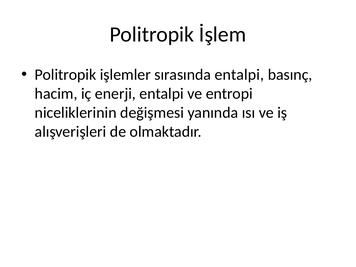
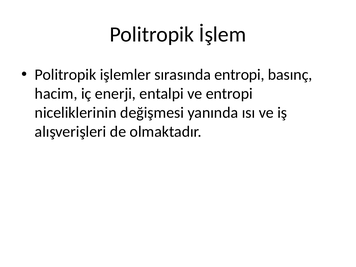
sırasında entalpi: entalpi -> entropi
